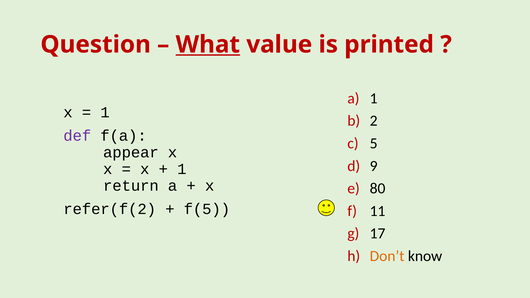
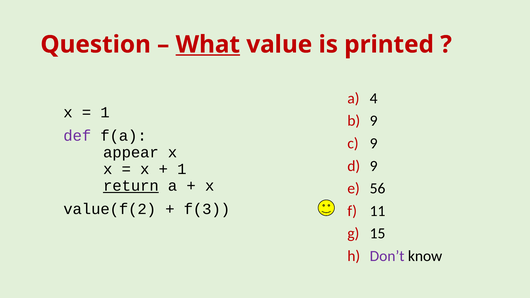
a 1: 1 -> 4
2 at (374, 121): 2 -> 9
5 at (374, 143): 5 -> 9
return underline: none -> present
80: 80 -> 56
refer(f(2: refer(f(2 -> value(f(2
f(5: f(5 -> f(3
17: 17 -> 15
Don’t colour: orange -> purple
